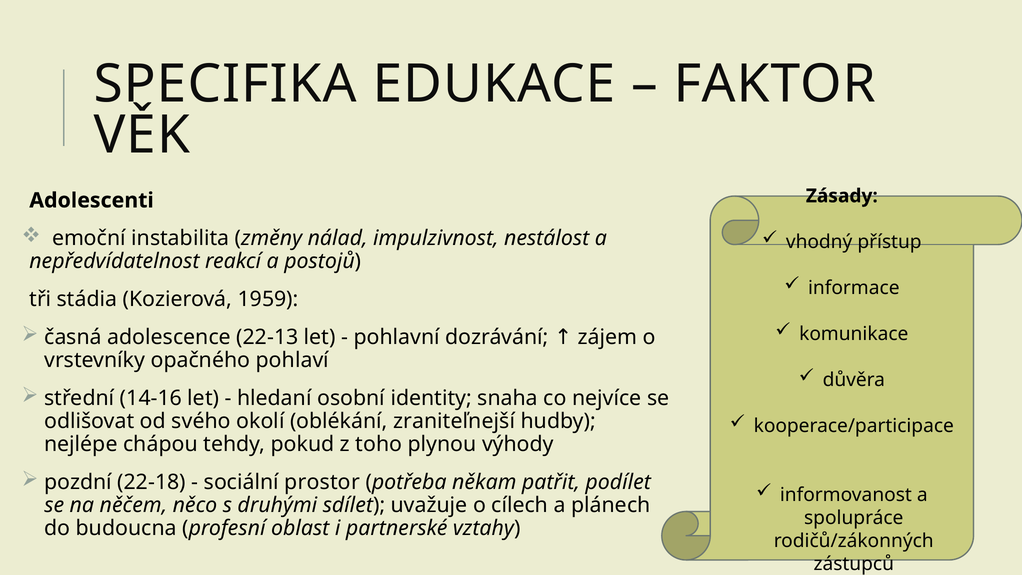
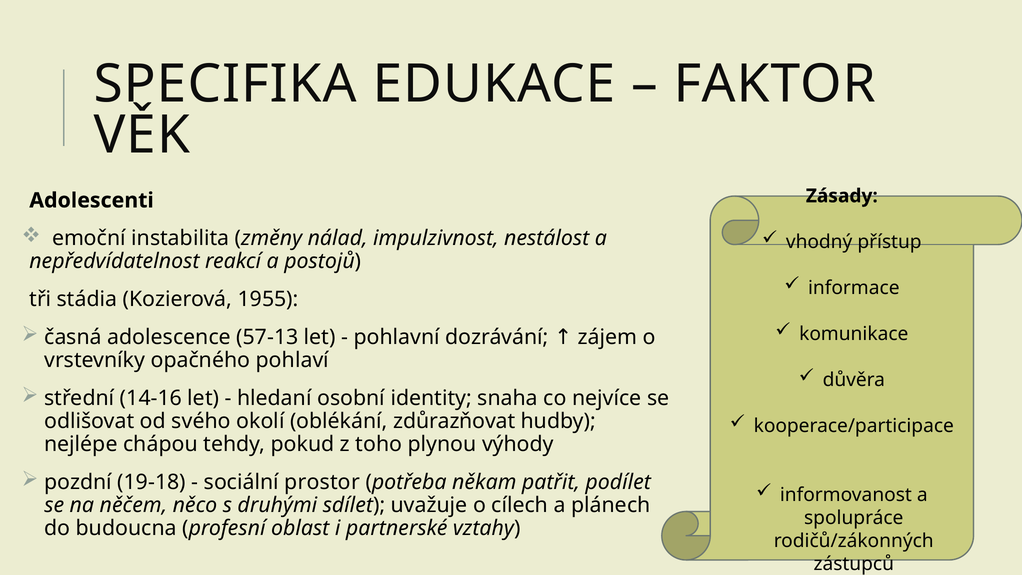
1959: 1959 -> 1955
22-13: 22-13 -> 57-13
zraniteľnejší: zraniteľnejší -> zdůrazňovat
22-18: 22-18 -> 19-18
